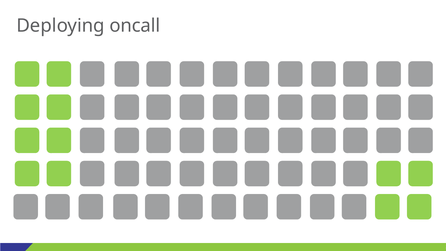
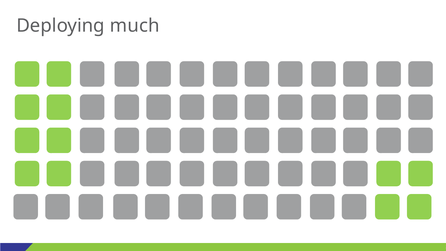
oncall: oncall -> much
